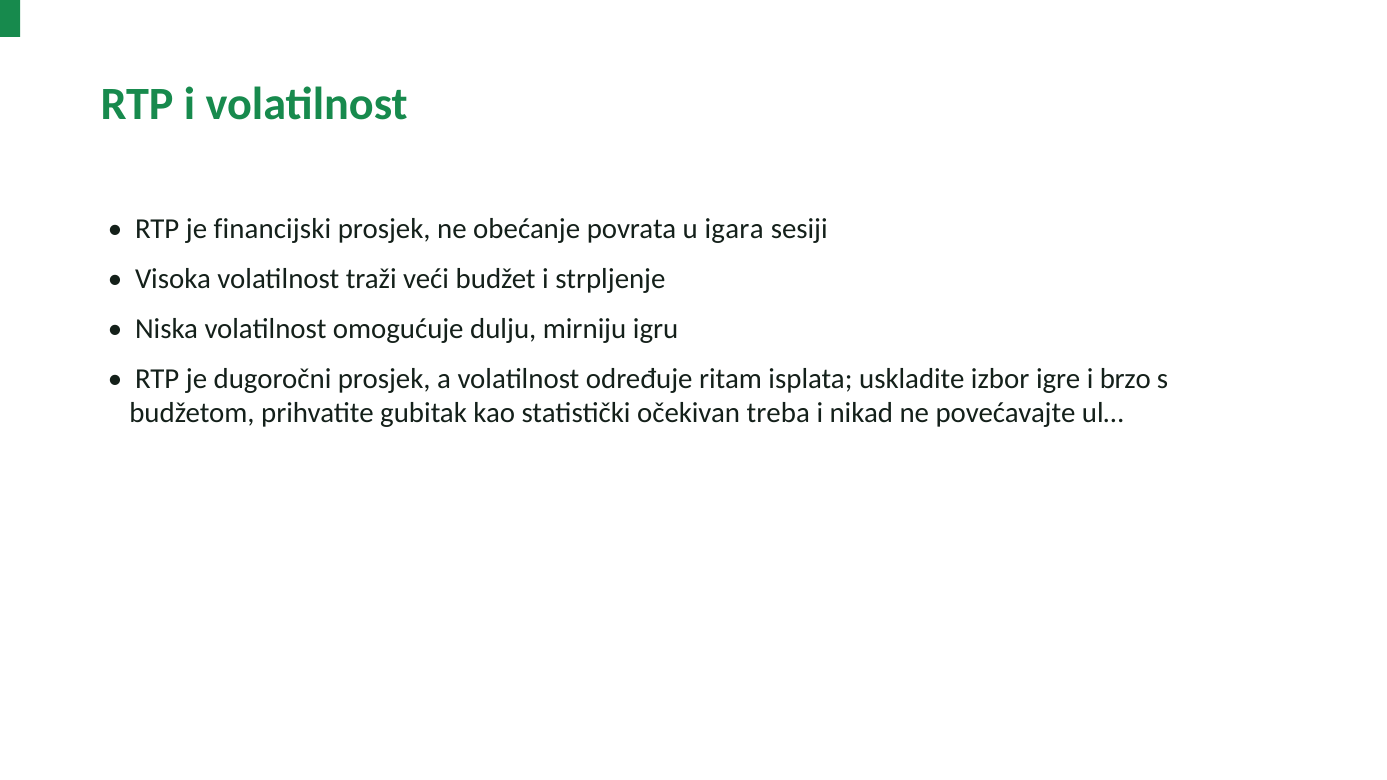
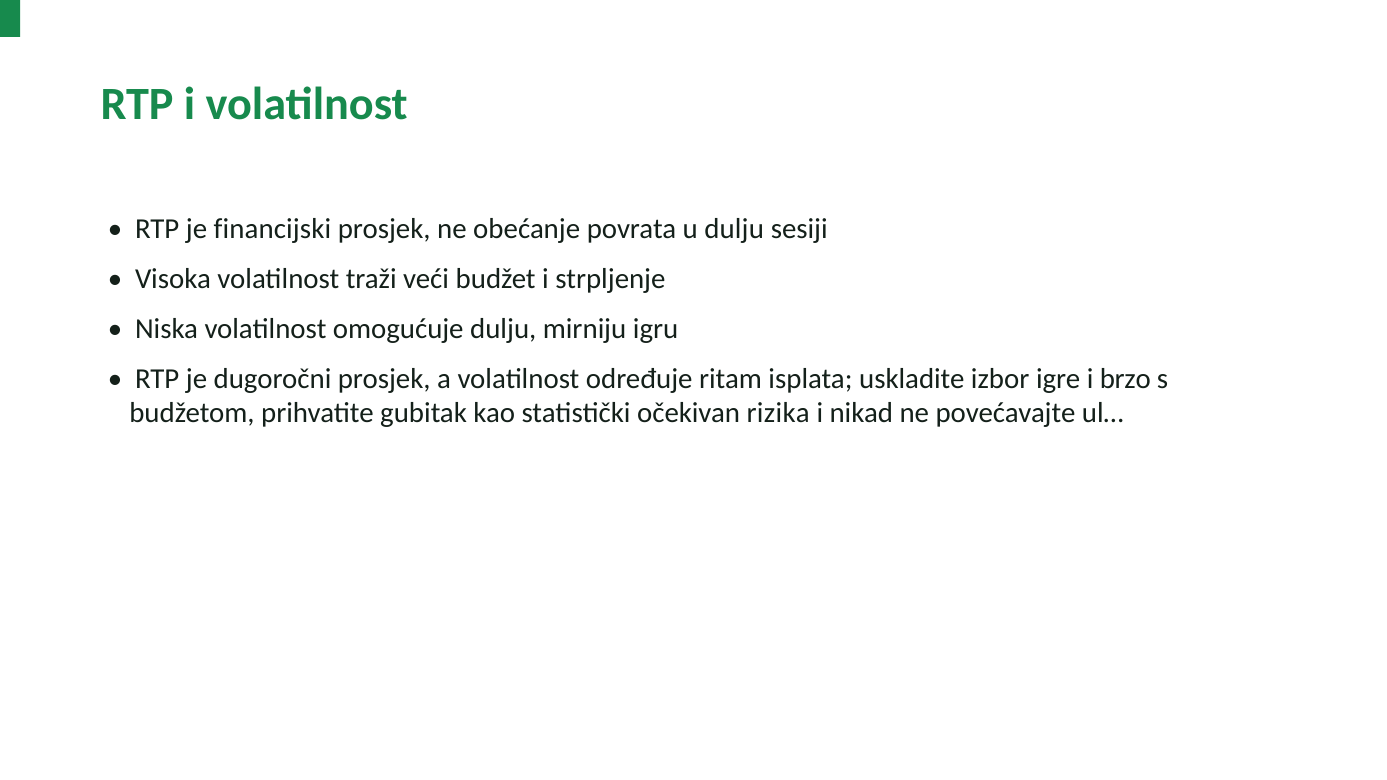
u igara: igara -> dulju
treba: treba -> rizika
